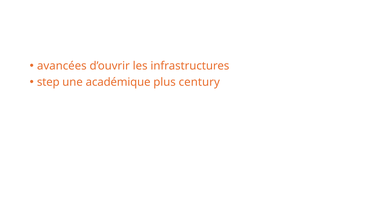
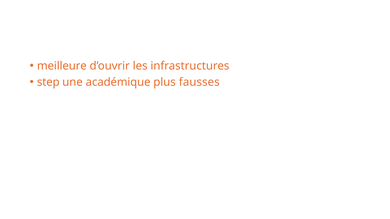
avancées: avancées -> meilleure
century: century -> fausses
